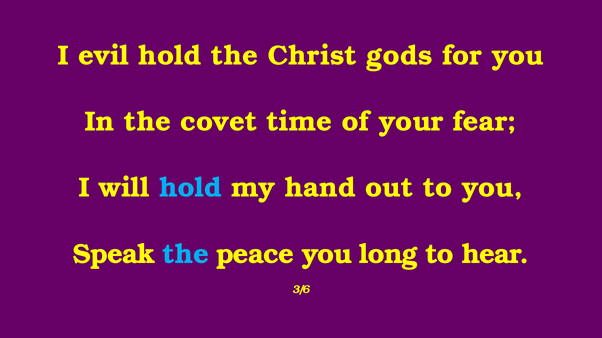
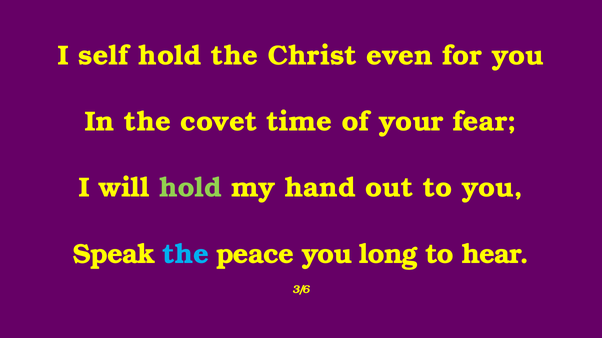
evil: evil -> self
gods: gods -> even
hold at (190, 188) colour: light blue -> light green
